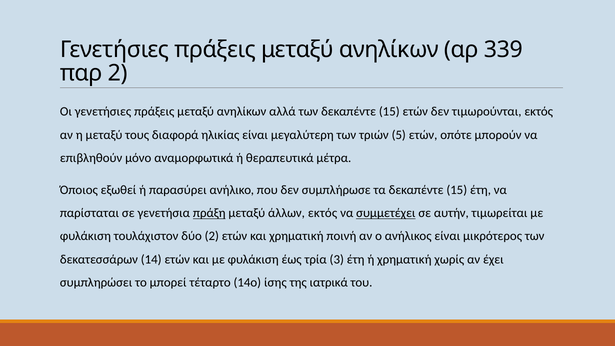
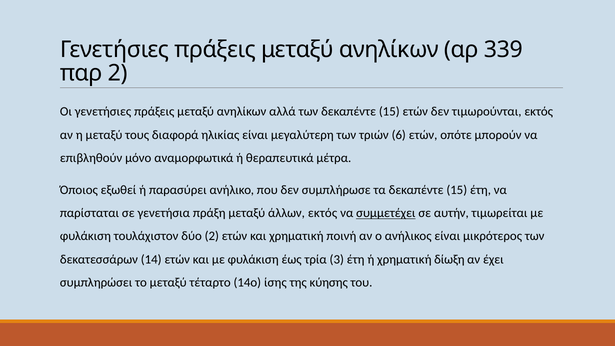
5: 5 -> 6
πράξη underline: present -> none
χωρίς: χωρίς -> δίωξη
το μπορεί: μπορεί -> μεταξύ
ιατρικά: ιατρικά -> κύησης
